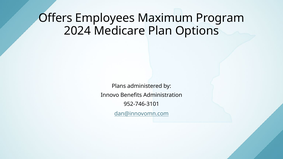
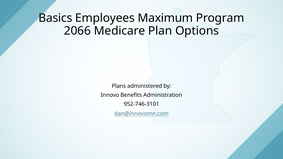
Offers: Offers -> Basics
2024: 2024 -> 2066
